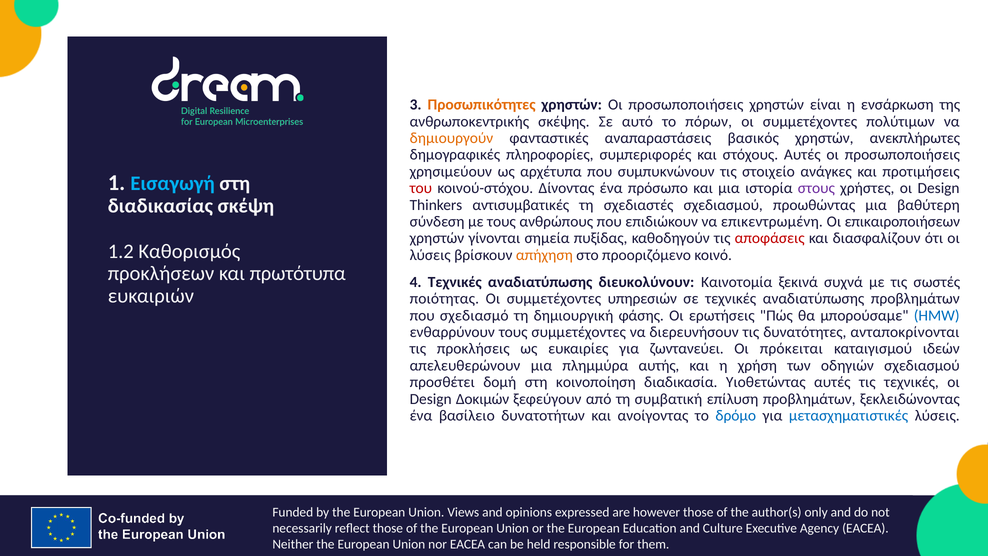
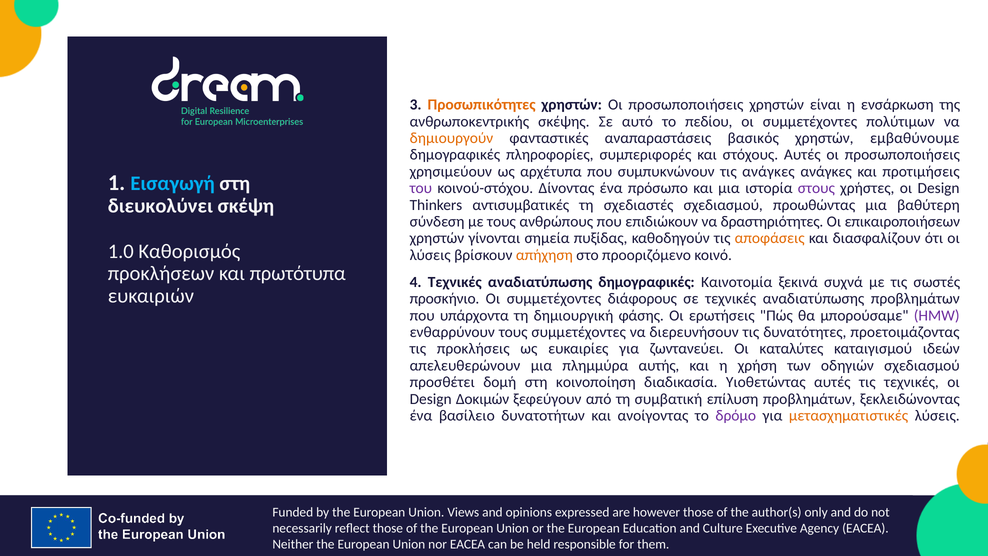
πόρων: πόρων -> πεδίου
ανεκπλήρωτες: ανεκπλήρωτες -> εμβαθύνουμε
τις στοιχείο: στοιχείο -> ανάγκες
του colour: red -> purple
διαδικασίας: διαδικασίας -> διευκολύνει
επικεντρωμένη: επικεντρωμένη -> δραστηριότητες
αποφάσεις colour: red -> orange
1.2: 1.2 -> 1.0
αναδιατύπωσης διευκολύνουν: διευκολύνουν -> δημογραφικές
ποιότητας: ποιότητας -> προσκήνιο
υπηρεσιών: υπηρεσιών -> διάφορους
σχεδιασμό: σχεδιασμό -> υπάρχοντα
HMW colour: blue -> purple
ανταποκρίνονται: ανταποκρίνονται -> προετοιμάζοντας
πρόκειται: πρόκειται -> καταλύτες
δρόμο colour: blue -> purple
μετασχηματιστικές colour: blue -> orange
